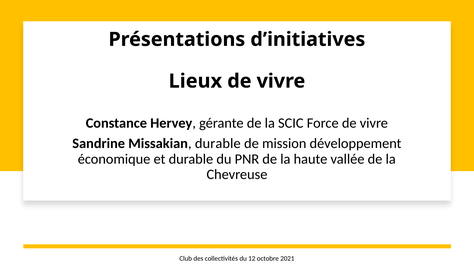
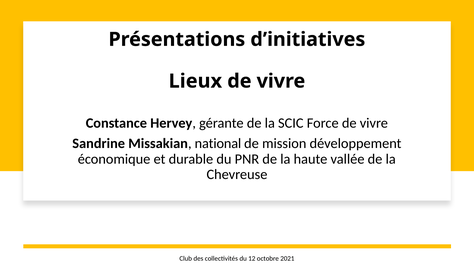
Missakian durable: durable -> national
